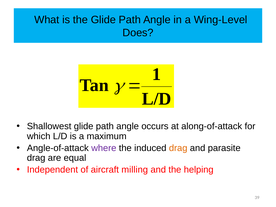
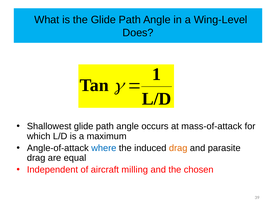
along-of-attack: along-of-attack -> mass-of-attack
where colour: purple -> blue
helping: helping -> chosen
